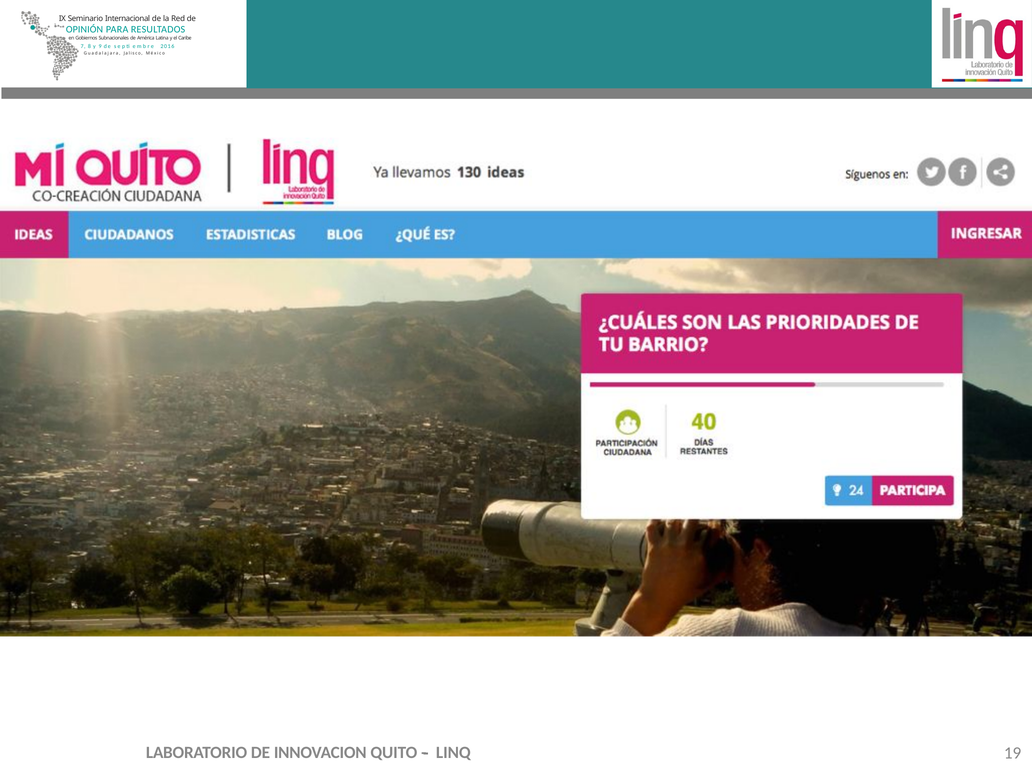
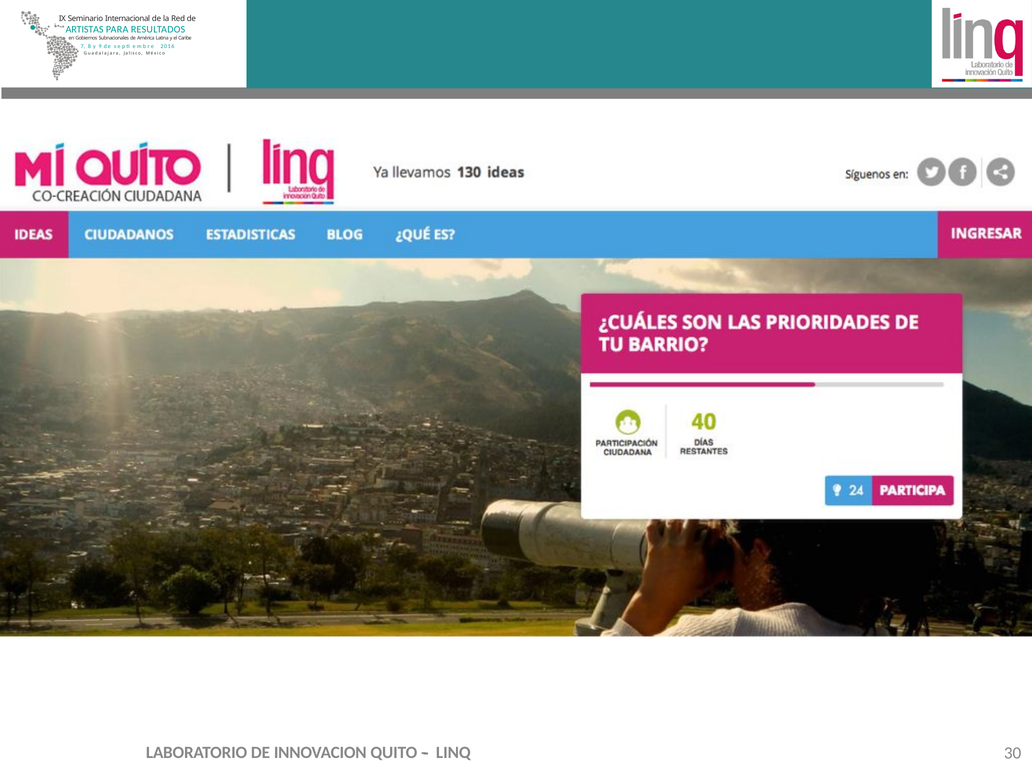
OPINIÓN: OPINIÓN -> ARTISTAS
19: 19 -> 30
